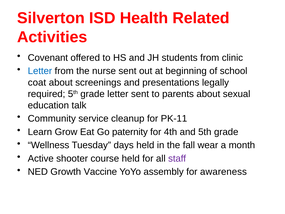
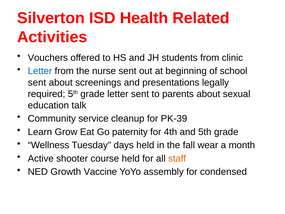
Covenant: Covenant -> Vouchers
coat at (37, 82): coat -> sent
PK-11: PK-11 -> PK-39
staff colour: purple -> orange
awareness: awareness -> condensed
